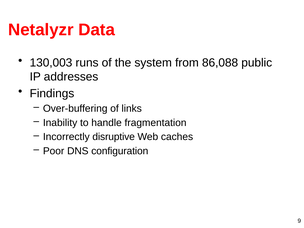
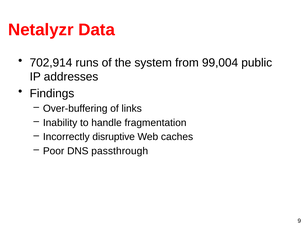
130,003: 130,003 -> 702,914
86,088: 86,088 -> 99,004
configuration: configuration -> passthrough
